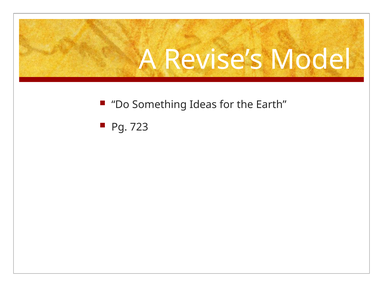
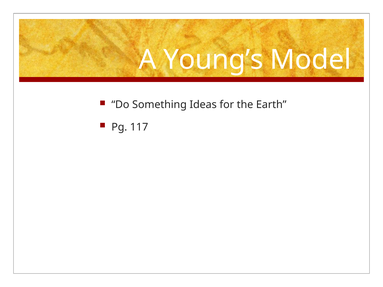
Revise’s: Revise’s -> Young’s
723: 723 -> 117
